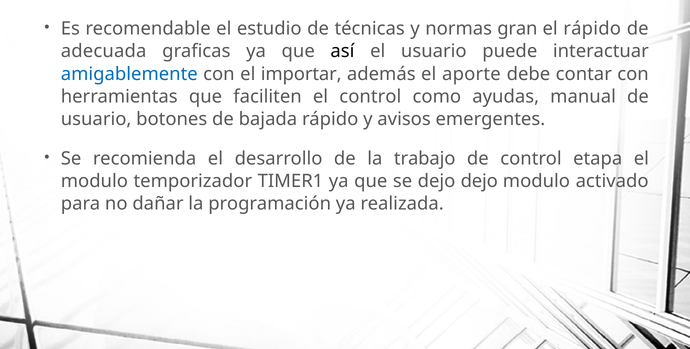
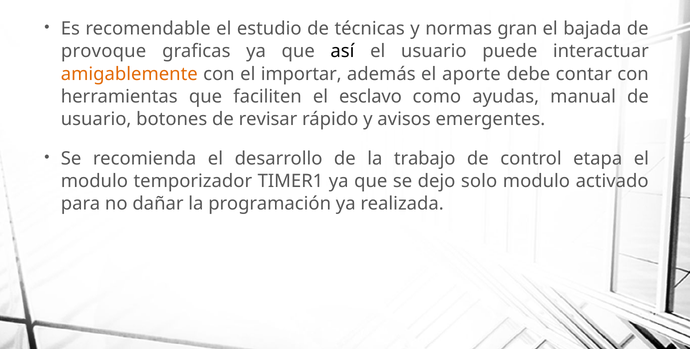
el rápido: rápido -> bajada
adecuada: adecuada -> provoque
amigablemente colour: blue -> orange
el control: control -> esclavo
bajada: bajada -> revisar
dejo dejo: dejo -> solo
